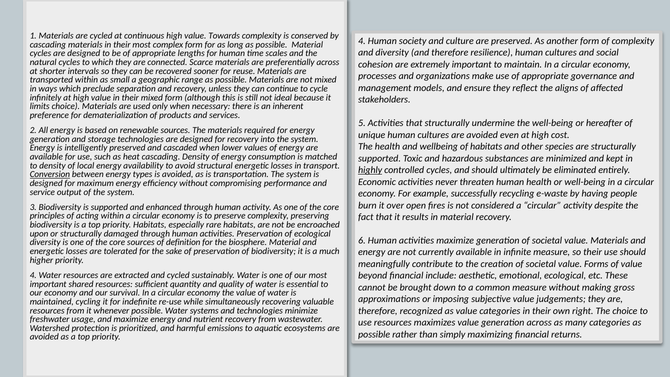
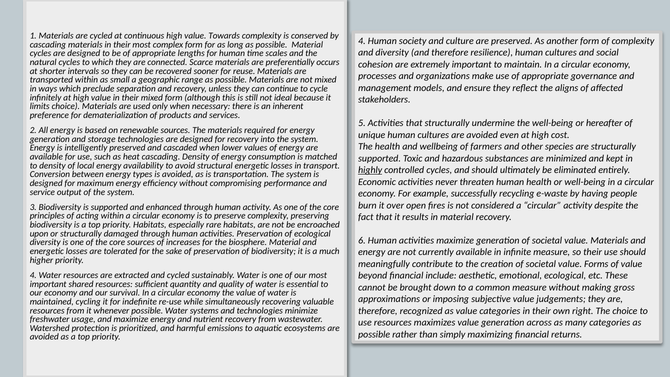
preferentially across: across -> occurs
of habitats: habitats -> farmers
Conversion underline: present -> none
definition: definition -> increases
